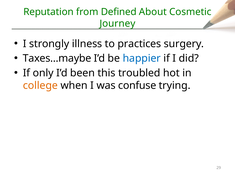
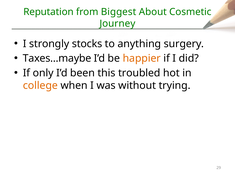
Defined: Defined -> Biggest
illness: illness -> stocks
practices: practices -> anything
happier colour: blue -> orange
confuse: confuse -> without
